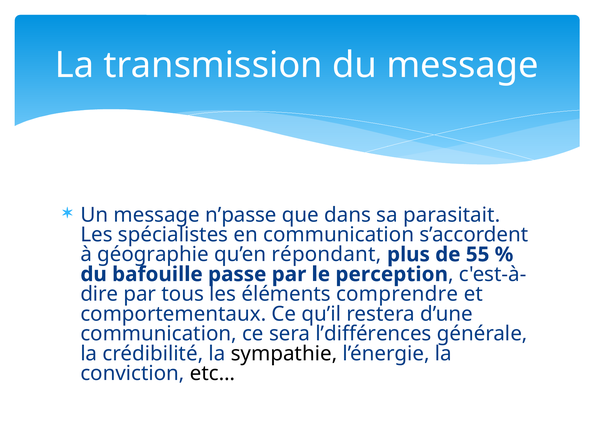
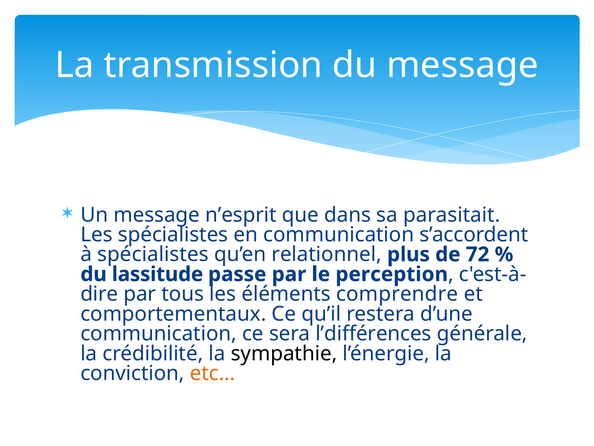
n’passe: n’passe -> n’esprit
à géographie: géographie -> spécialistes
répondant: répondant -> relationnel
55: 55 -> 72
bafouille: bafouille -> lassitude
etc… colour: black -> orange
